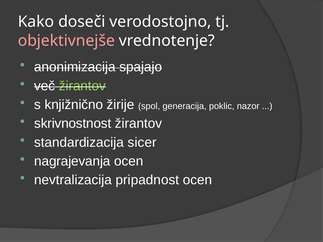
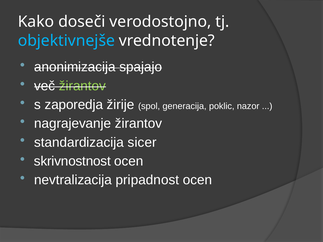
objektivnejše colour: pink -> light blue
knjižnično: knjižnično -> zaporedja
skrivnostnost: skrivnostnost -> nagrajevanje
nagrajevanja: nagrajevanja -> skrivnostnost
